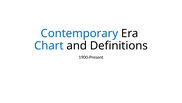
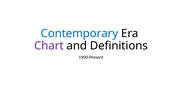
Chart colour: blue -> purple
